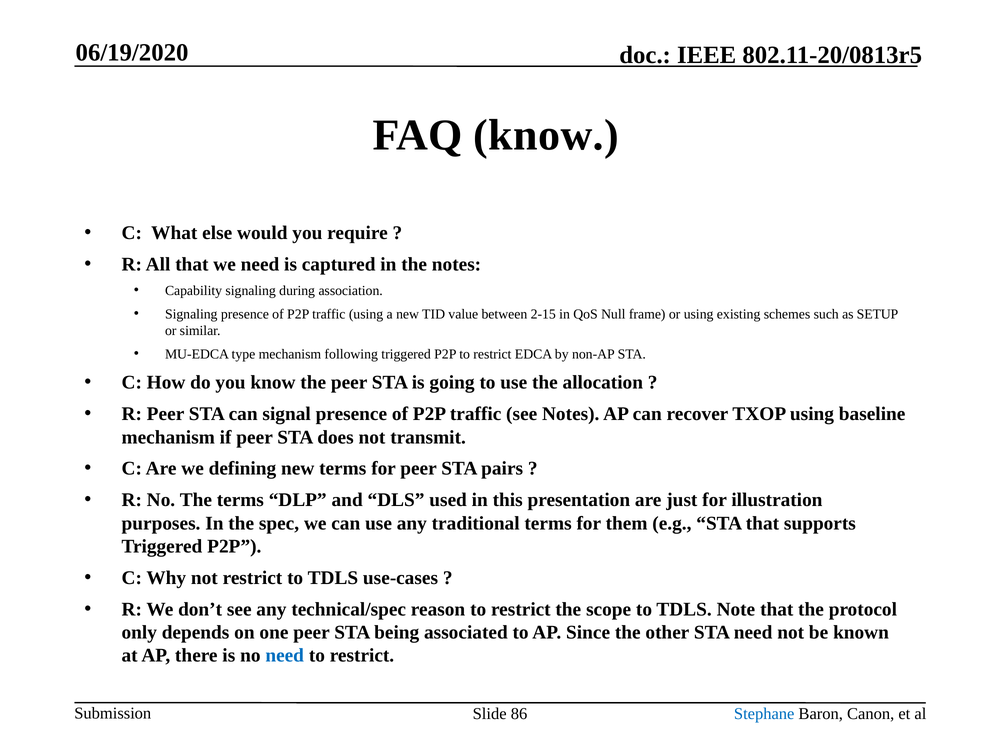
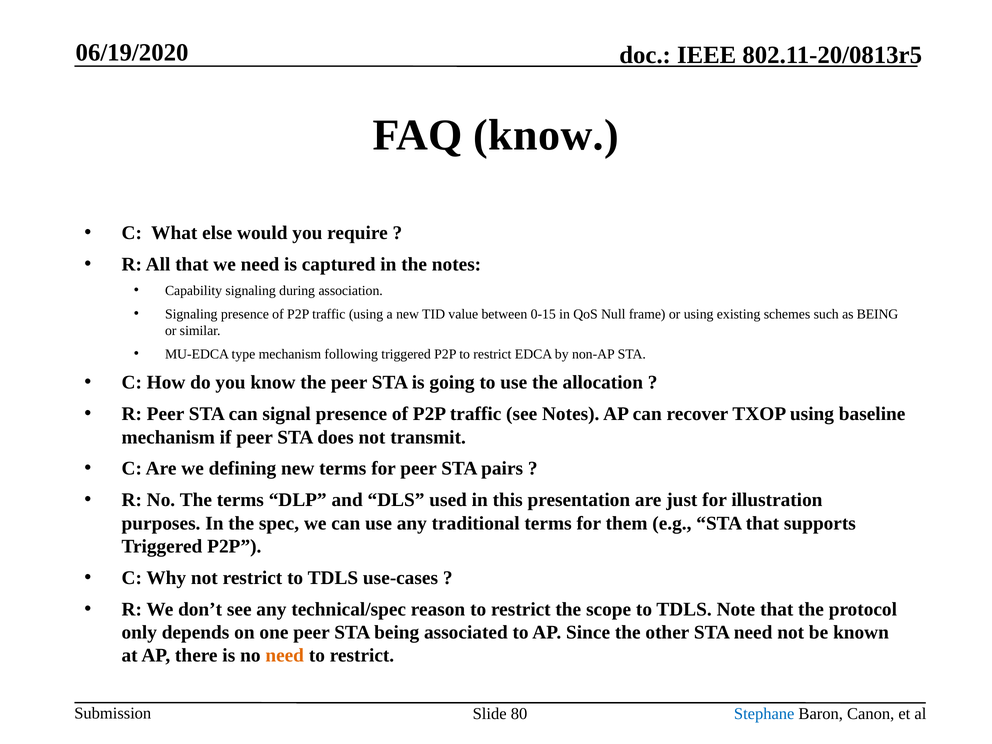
2-15: 2-15 -> 0-15
as SETUP: SETUP -> BEING
need at (285, 656) colour: blue -> orange
86: 86 -> 80
